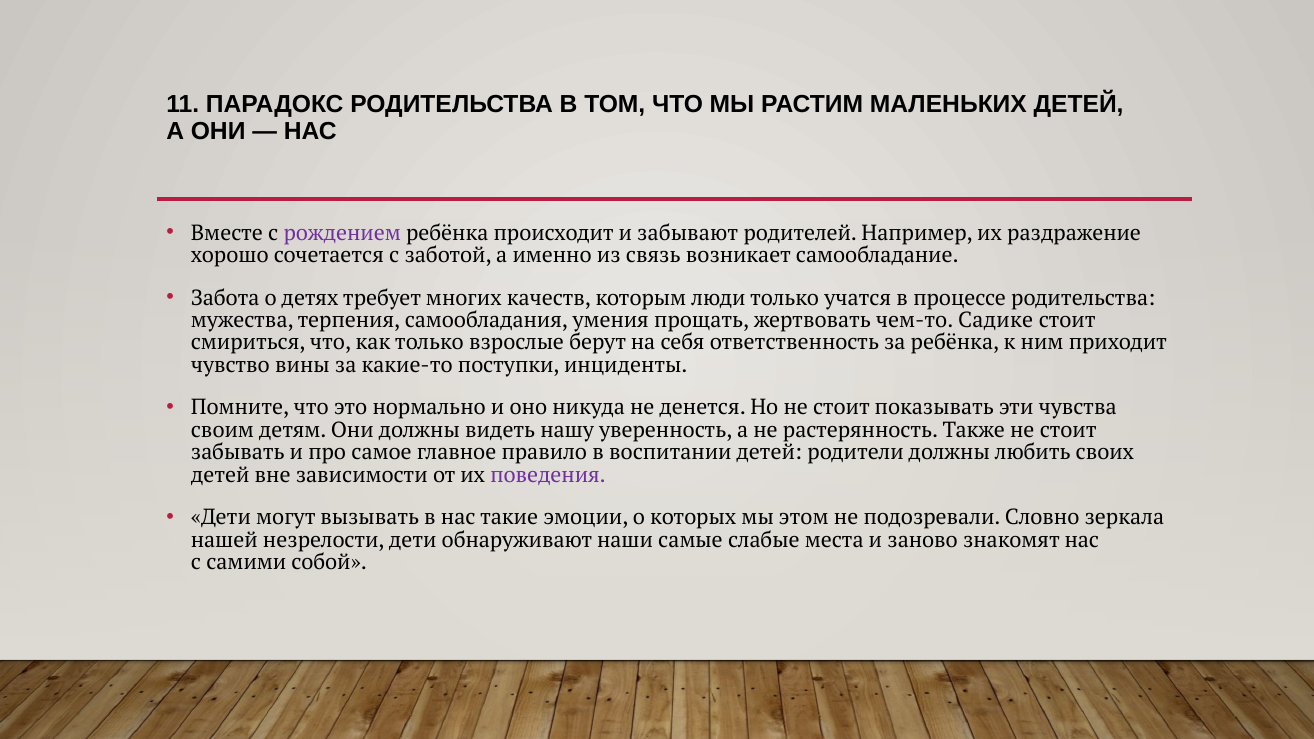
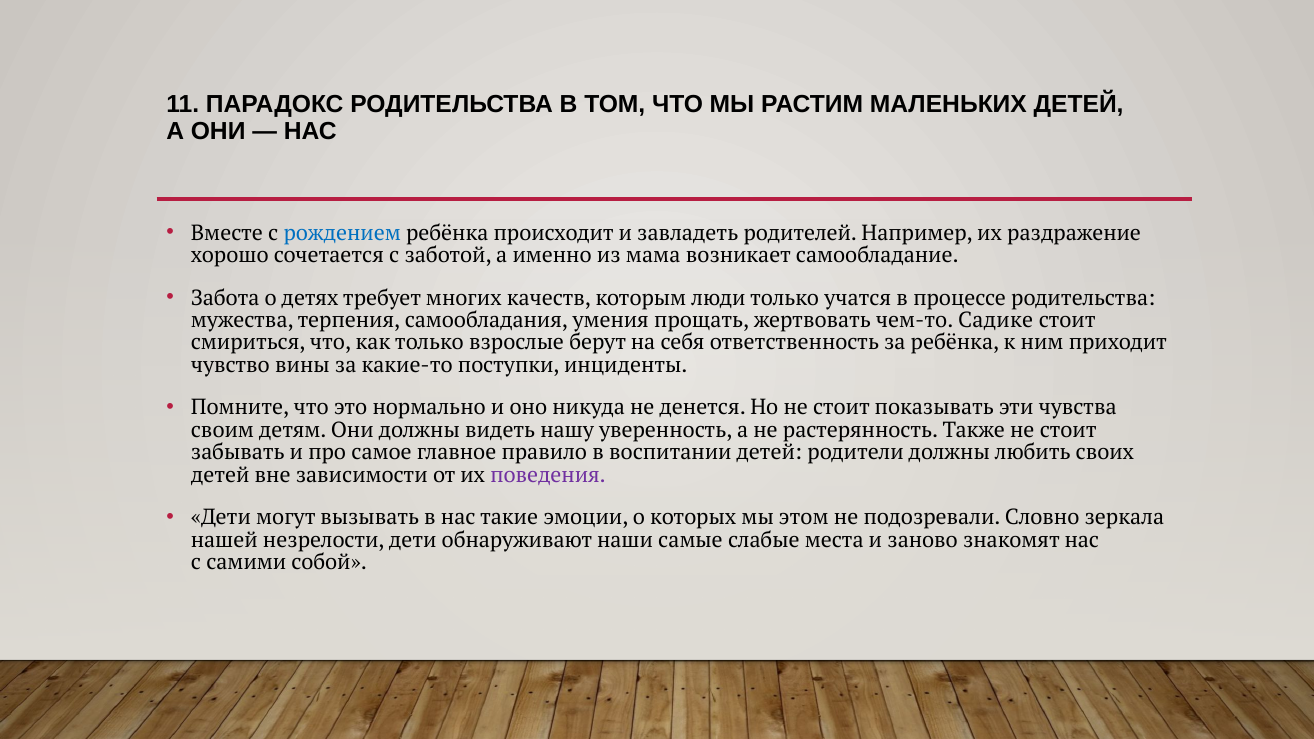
рождением colour: purple -> blue
забывают: забывают -> завладеть
связь: связь -> мама
